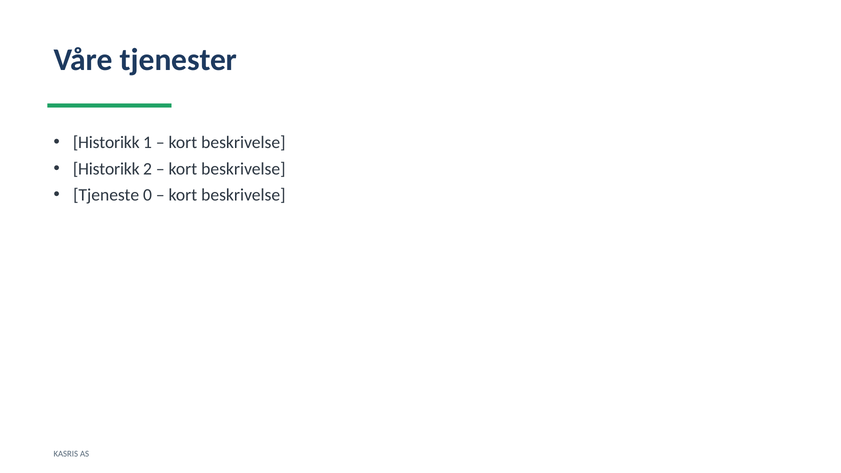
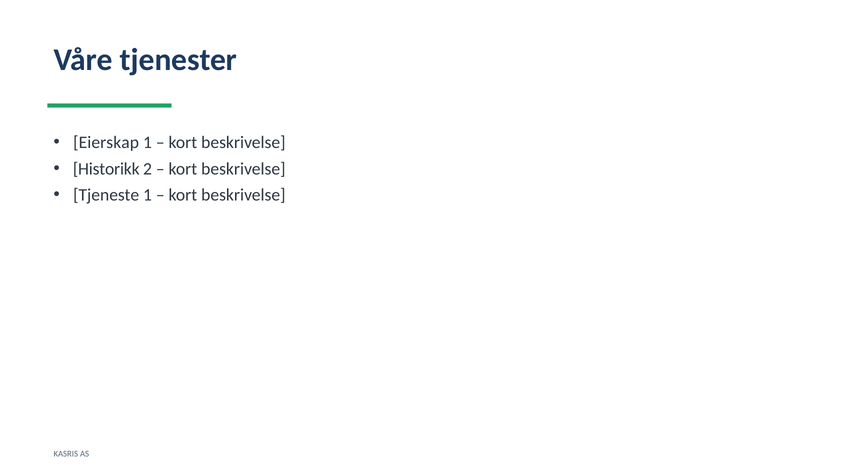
Historikk at (106, 142): Historikk -> Eierskap
Tjeneste 0: 0 -> 1
